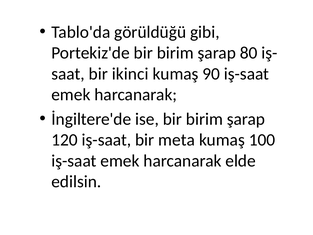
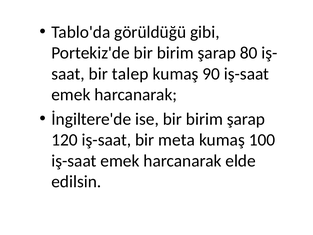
ikinci: ikinci -> talep
